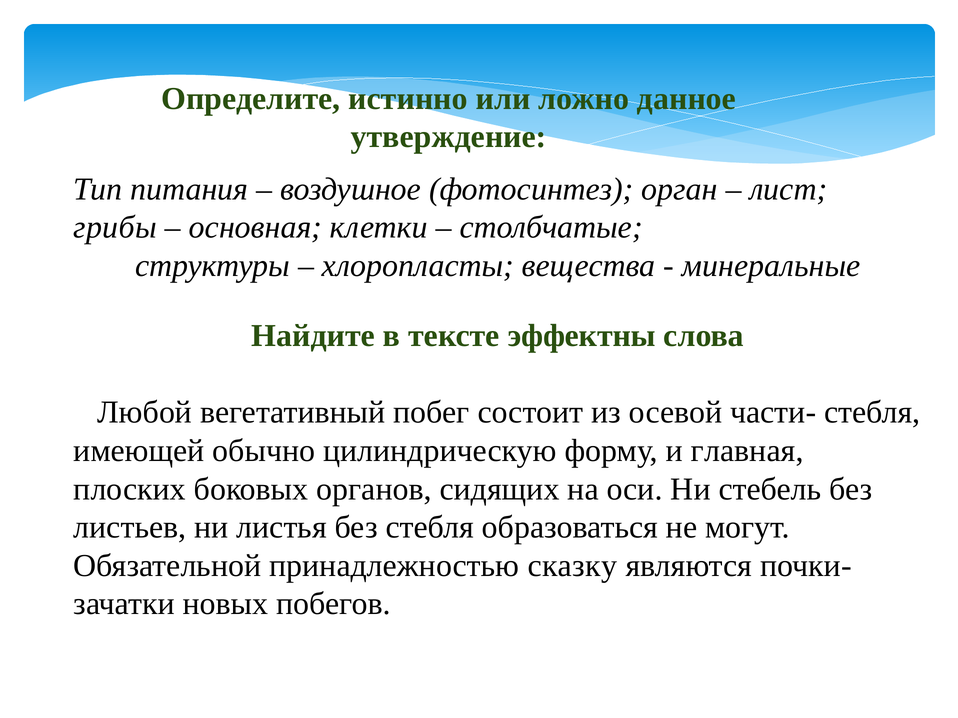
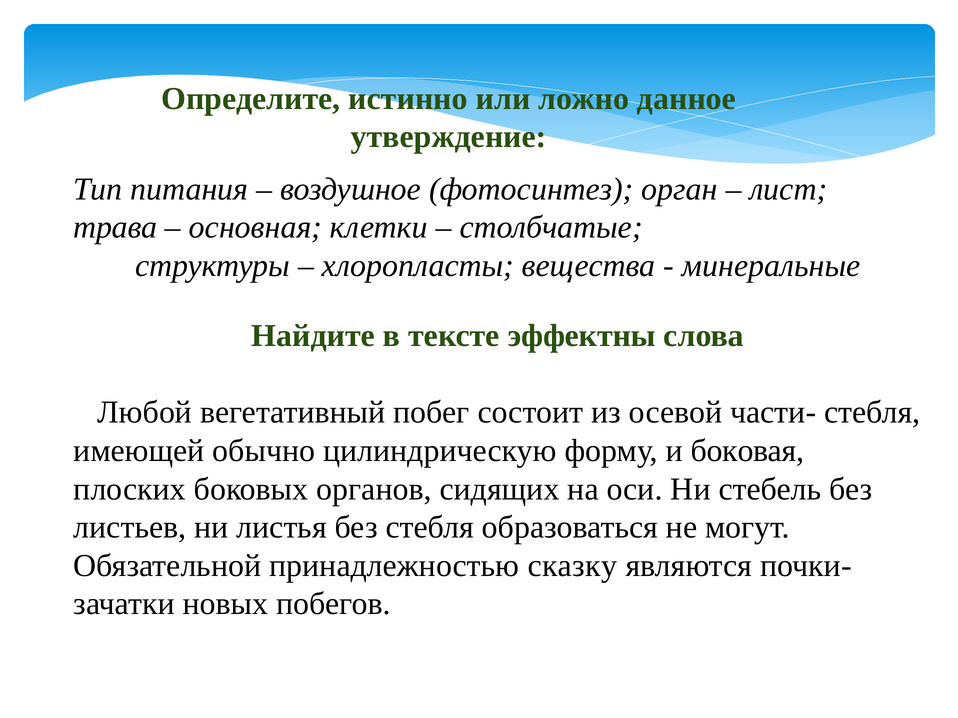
грибы: грибы -> трава
главная: главная -> боковая
